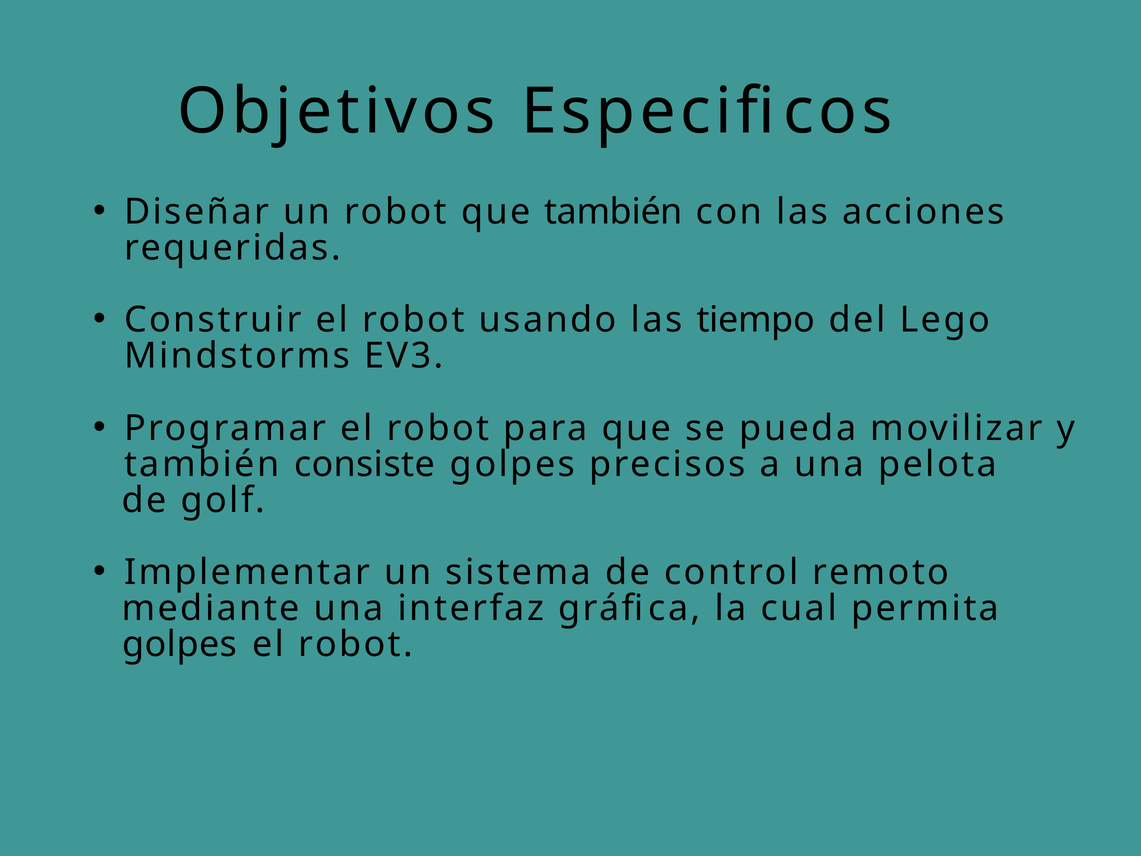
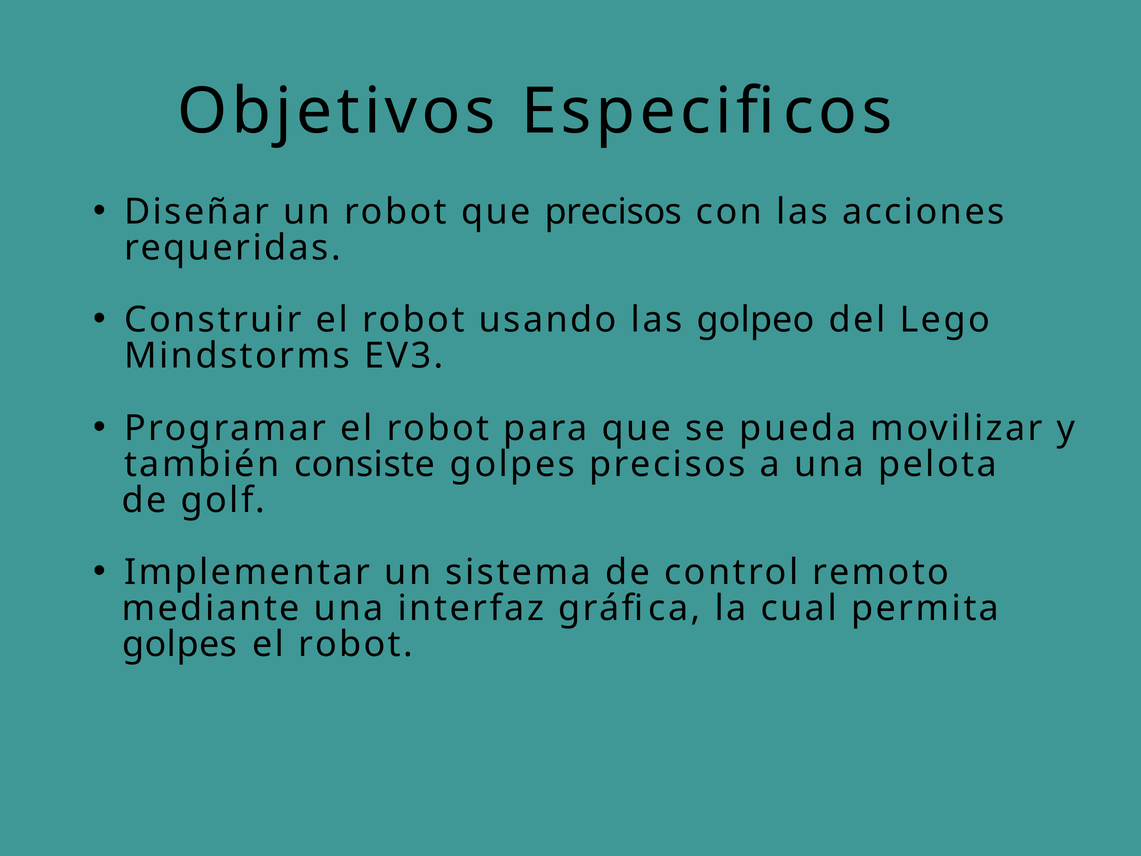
que también: también -> precisos
tiempo: tiempo -> golpeo
